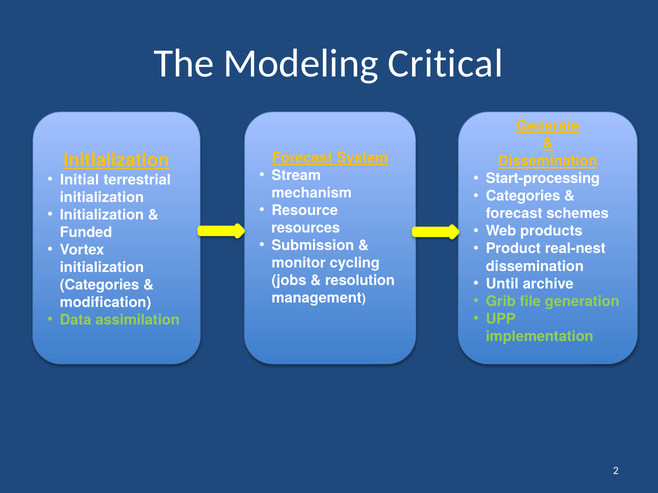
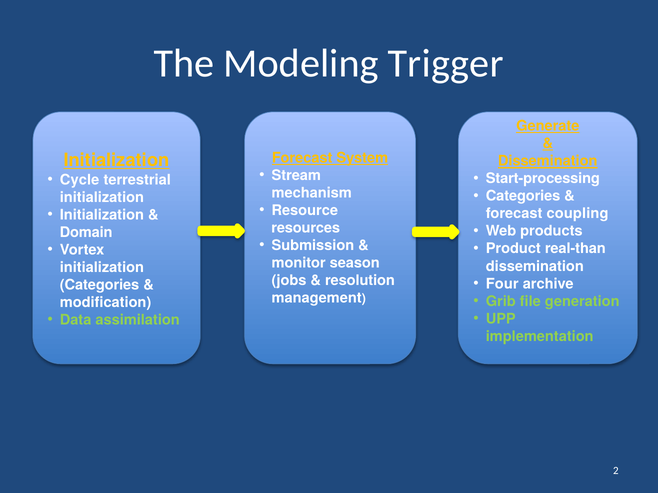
Critical: Critical -> Trigger
Initial: Initial -> Cycle
schemes: schemes -> coupling
Funded: Funded -> Domain
real-nest: real-nest -> real-than
cycling: cycling -> season
Until: Until -> Four
